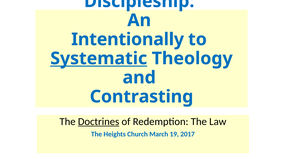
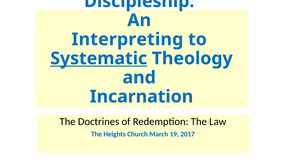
Intentionally: Intentionally -> Interpreting
Contrasting: Contrasting -> Incarnation
Doctrines underline: present -> none
